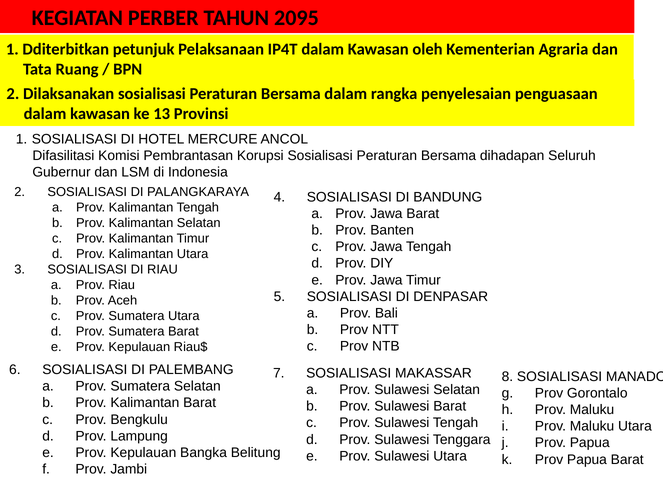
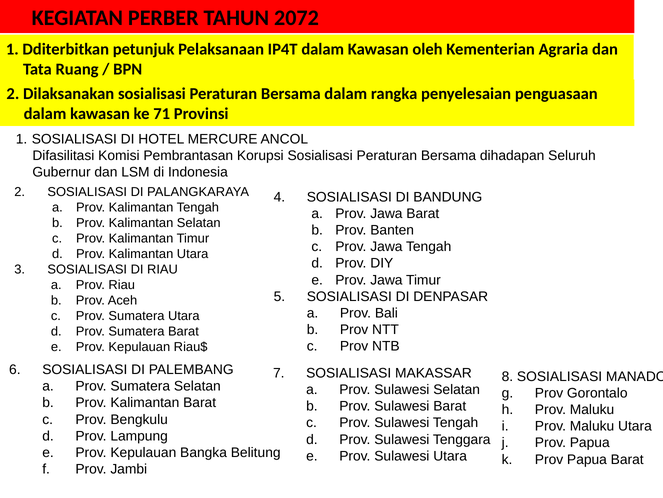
2095: 2095 -> 2072
13: 13 -> 71
